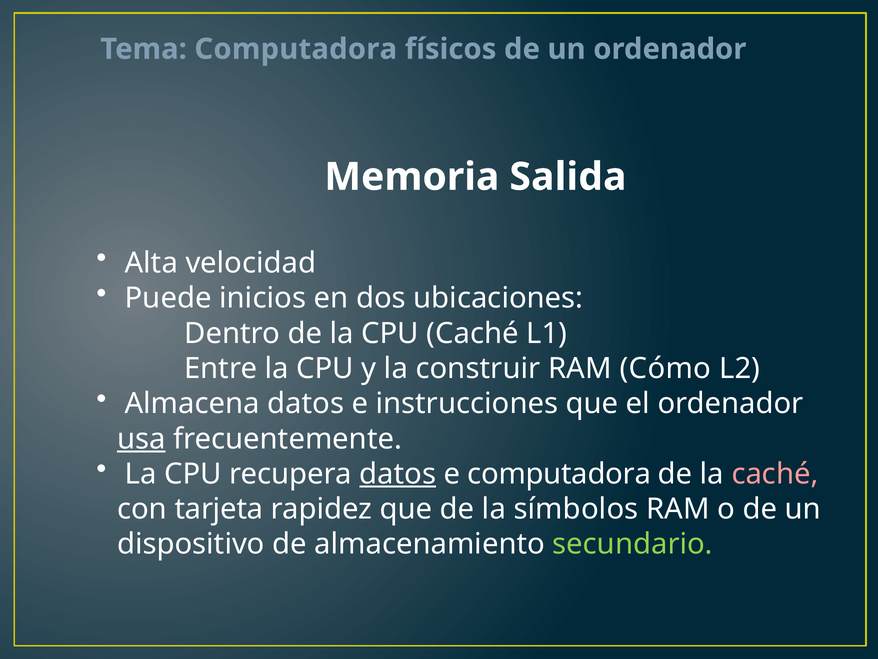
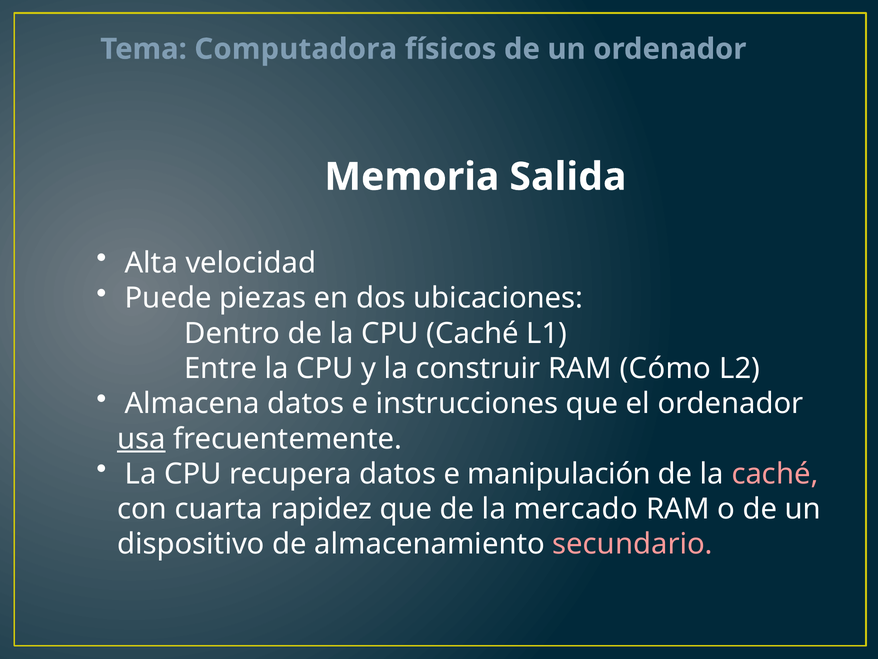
inicios: inicios -> piezas
datos at (398, 474) underline: present -> none
e computadora: computadora -> manipulación
tarjeta: tarjeta -> cuarta
símbolos: símbolos -> mercado
secundario colour: light green -> pink
